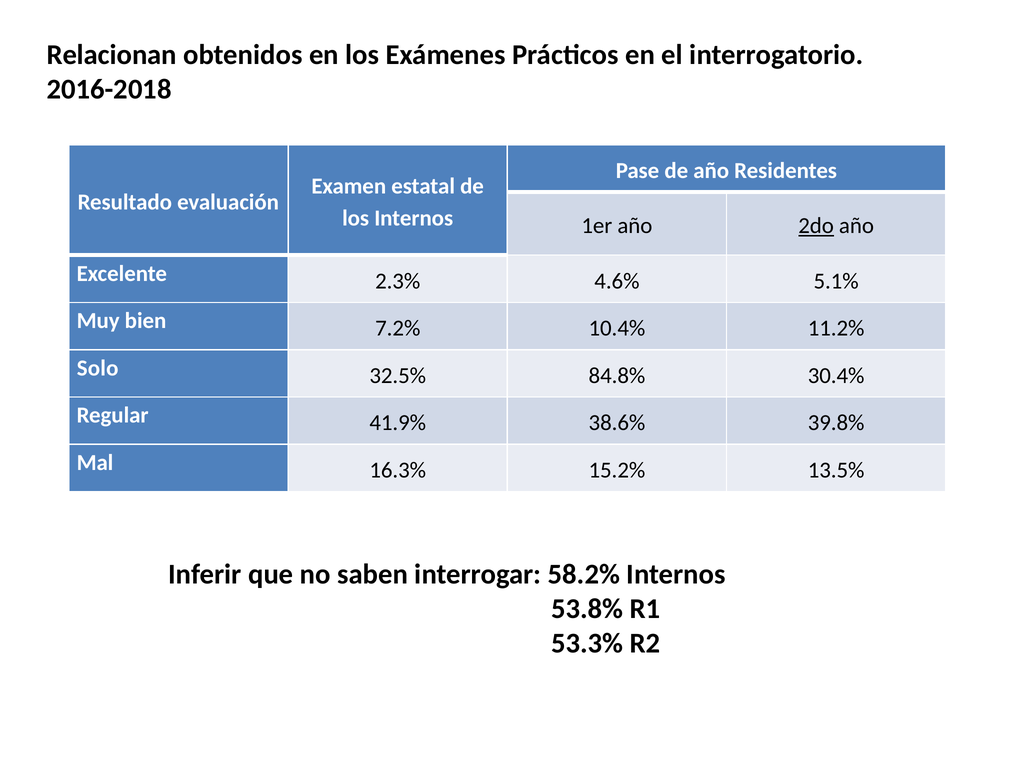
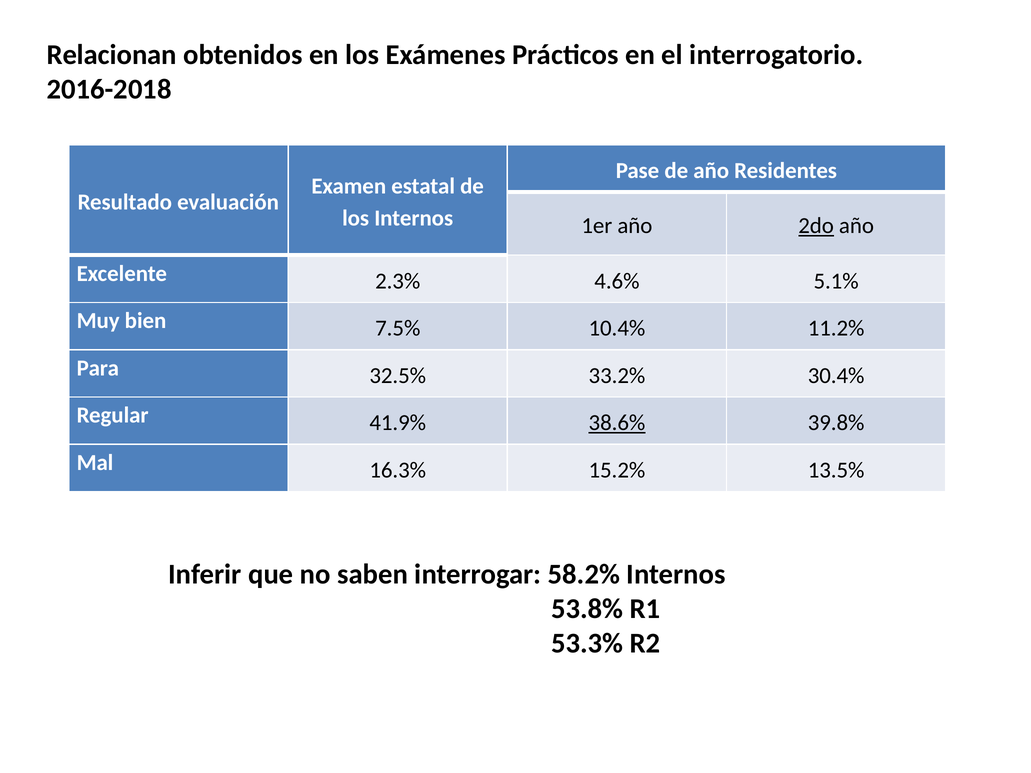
7.2%: 7.2% -> 7.5%
Solo: Solo -> Para
84.8%: 84.8% -> 33.2%
38.6% underline: none -> present
